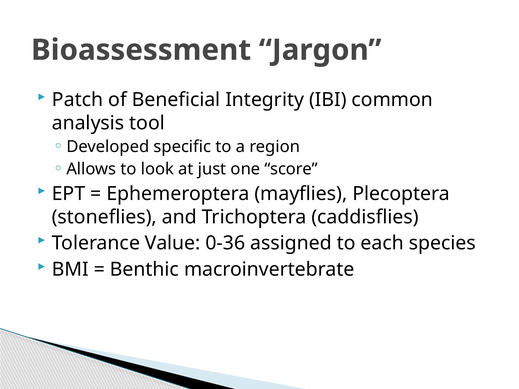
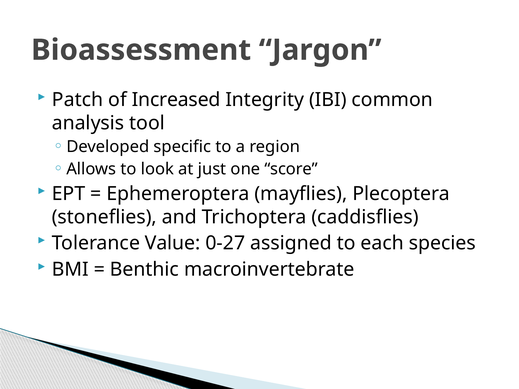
Beneficial: Beneficial -> Increased
0-36: 0-36 -> 0-27
